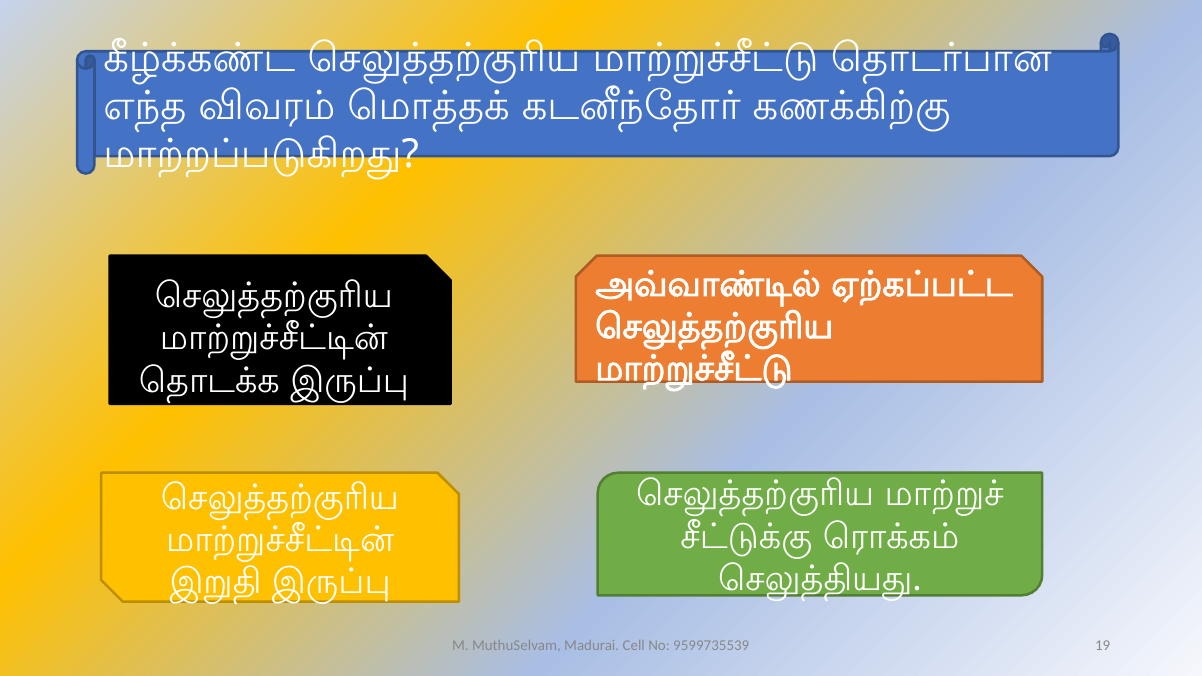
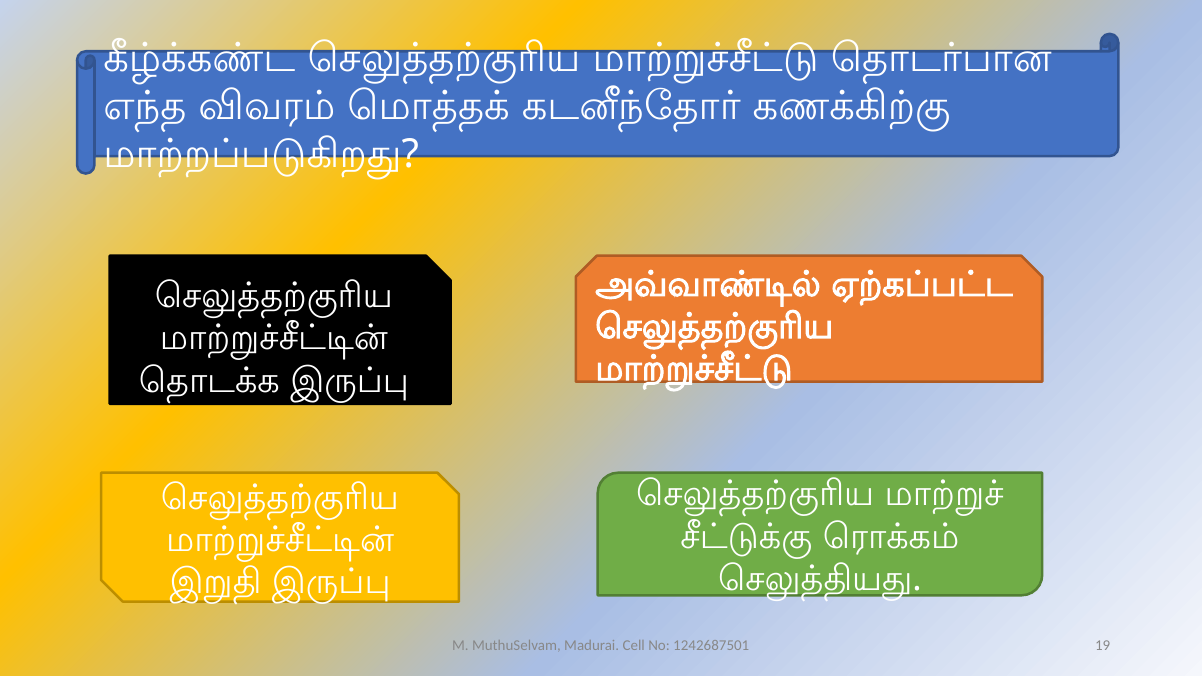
9599735539: 9599735539 -> 1242687501
